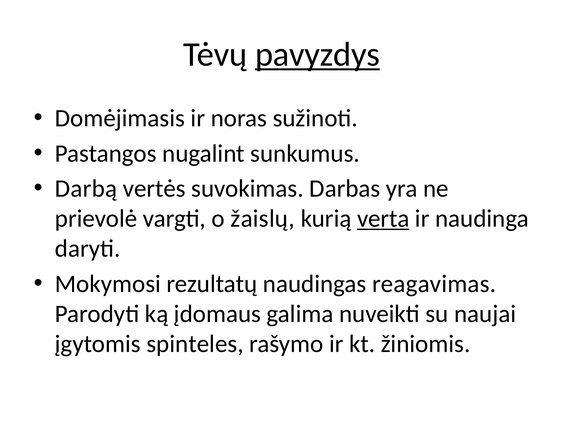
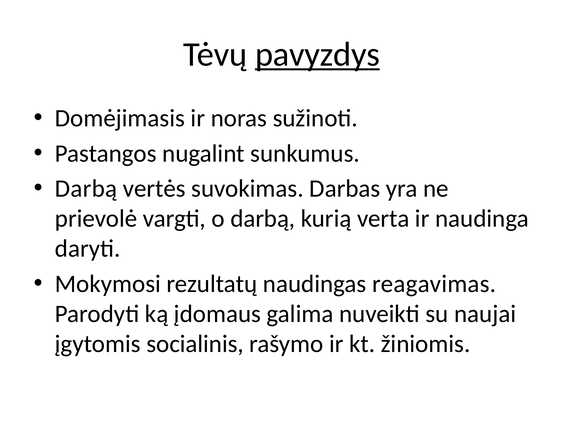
o žaislų: žaislų -> darbą
verta underline: present -> none
spinteles: spinteles -> socialinis
